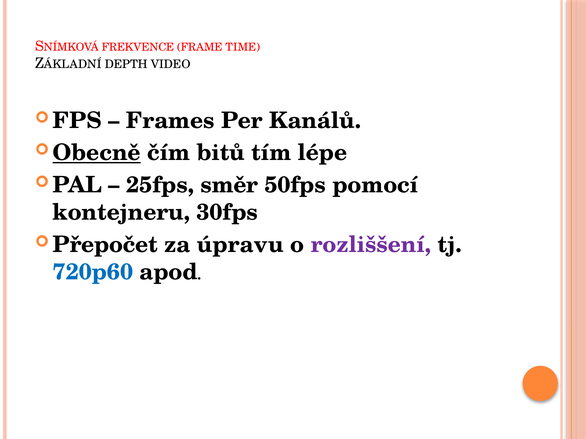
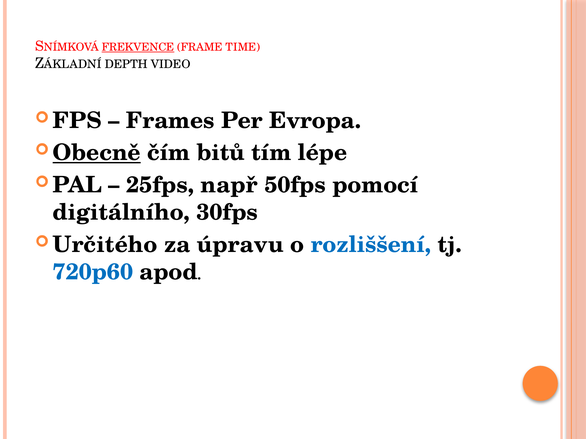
FREKVENCE underline: none -> present
Kanálů: Kanálů -> Evropa
směr: směr -> např
kontejneru: kontejneru -> digitálního
Přepočet: Přepočet -> Určitého
rozliššení colour: purple -> blue
